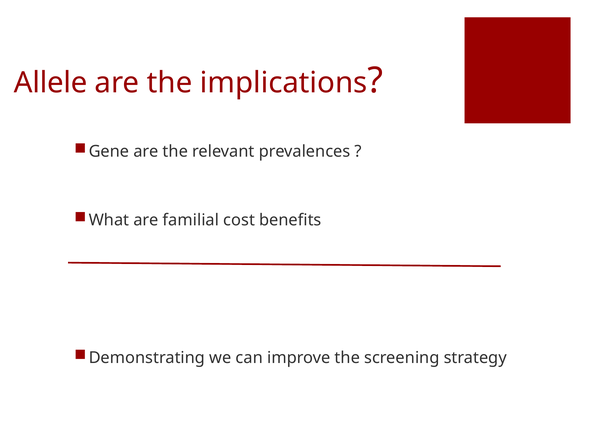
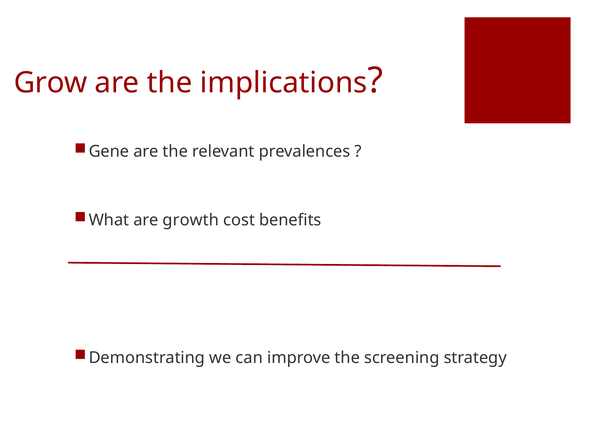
Allele: Allele -> Grow
familial: familial -> growth
